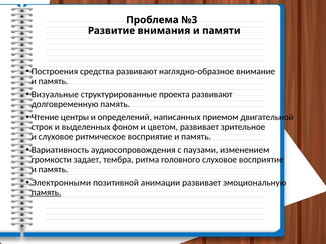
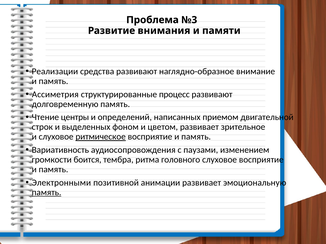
Построения: Построения -> Реализации
Визуальные: Визуальные -> Ассиметрия
проекта: проекта -> процесс
ритмическое underline: none -> present
задает: задает -> боится
